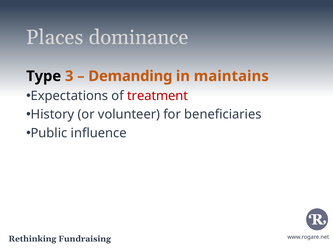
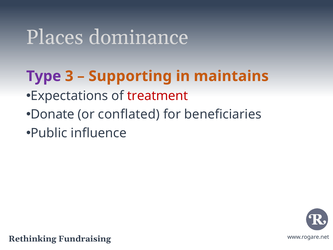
Type colour: black -> purple
Demanding: Demanding -> Supporting
History: History -> Donate
volunteer: volunteer -> conflated
